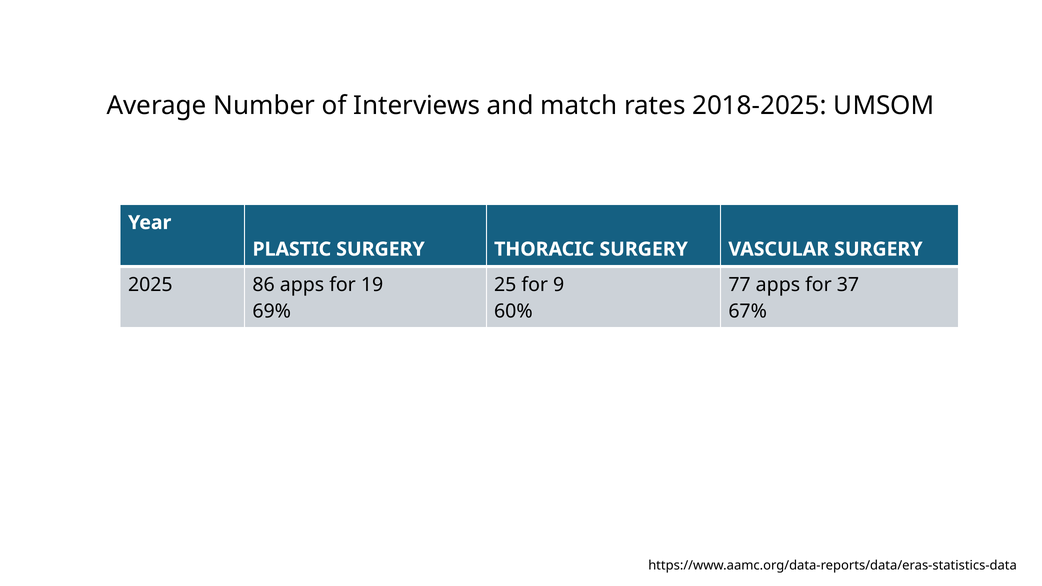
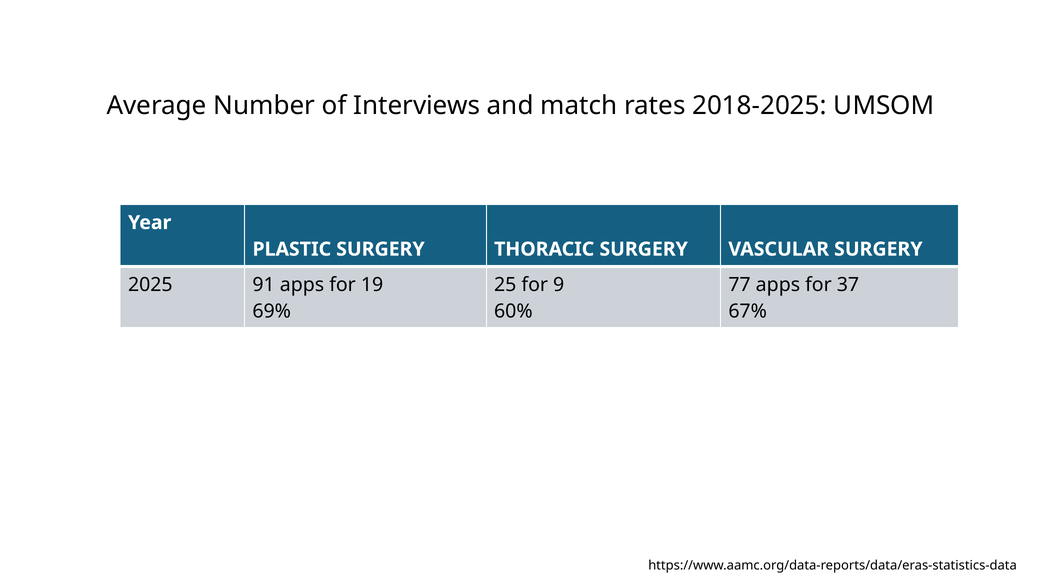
86: 86 -> 91
